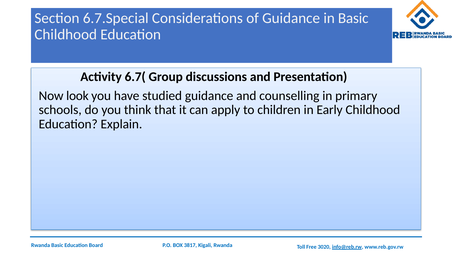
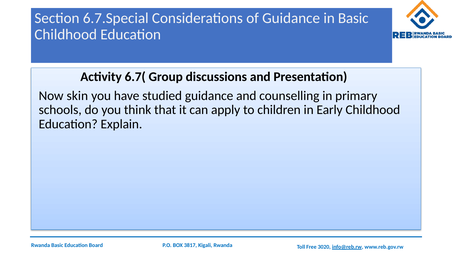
look: look -> skin
